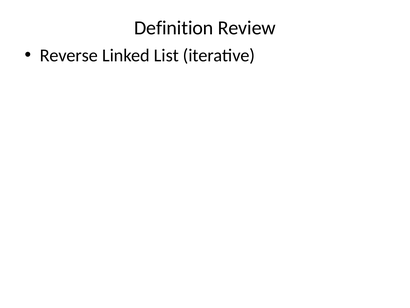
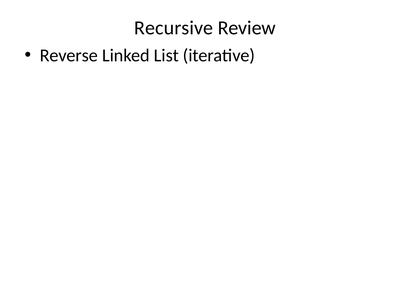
Definition: Definition -> Recursive
